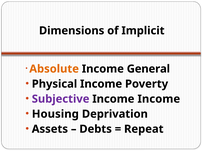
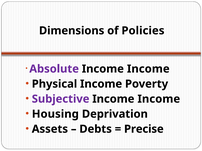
Implicit: Implicit -> Policies
Absolute colour: orange -> purple
General at (148, 69): General -> Income
Repeat: Repeat -> Precise
